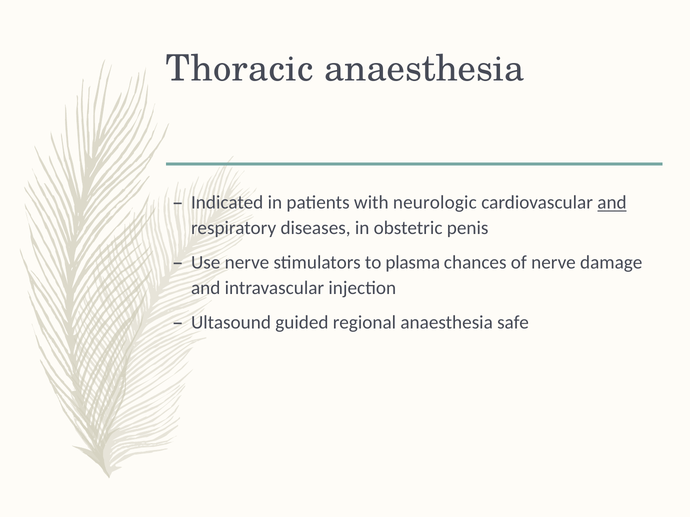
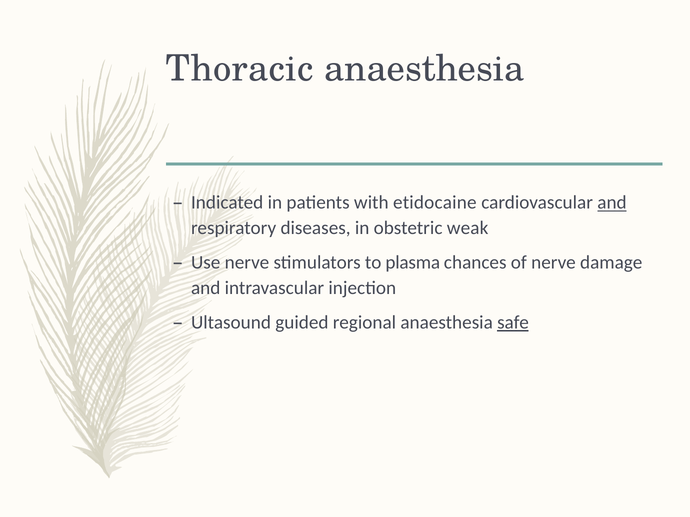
neurologic: neurologic -> etidocaine
penis: penis -> weak
safe underline: none -> present
